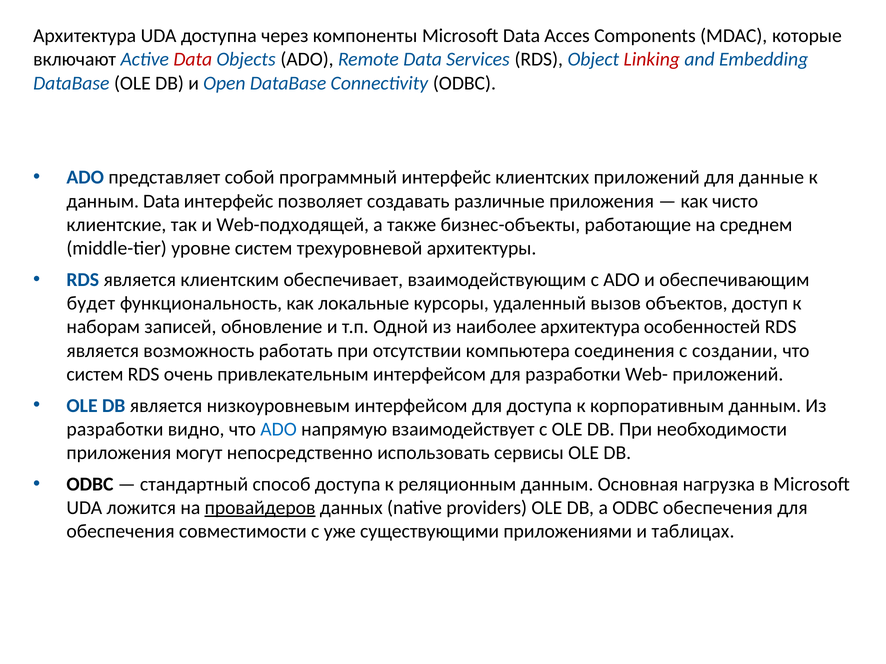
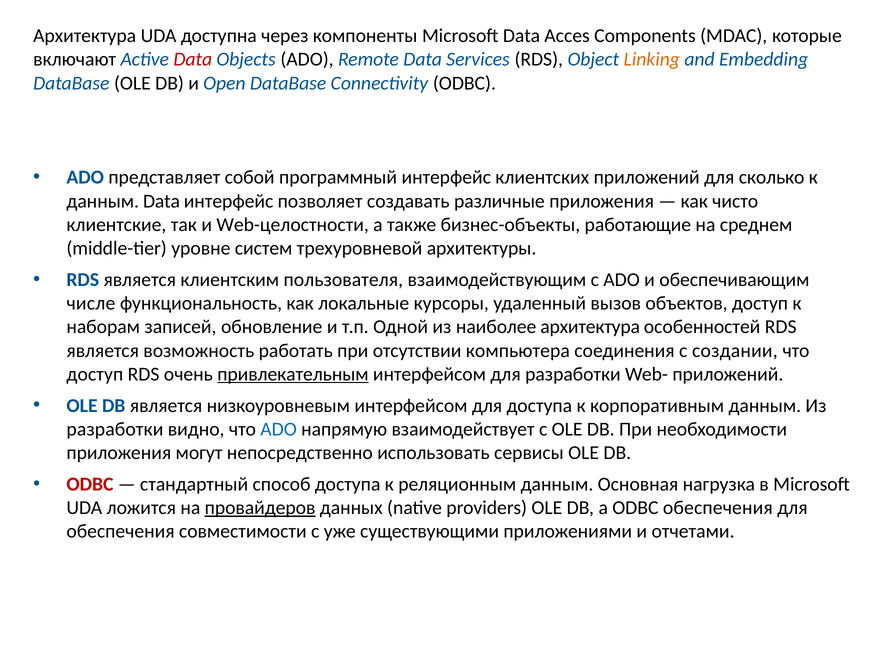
Linking colour: red -> orange
данные: данные -> сколько
Web-подходящей: Web-подходящей -> Web-целостности
обеспечивает: обеспечивает -> пользователя
будет: будет -> числе
систем at (95, 374): систем -> доступ
привлекательным underline: none -> present
ODBC at (90, 485) colour: black -> red
таблицах: таблицах -> отчетами
